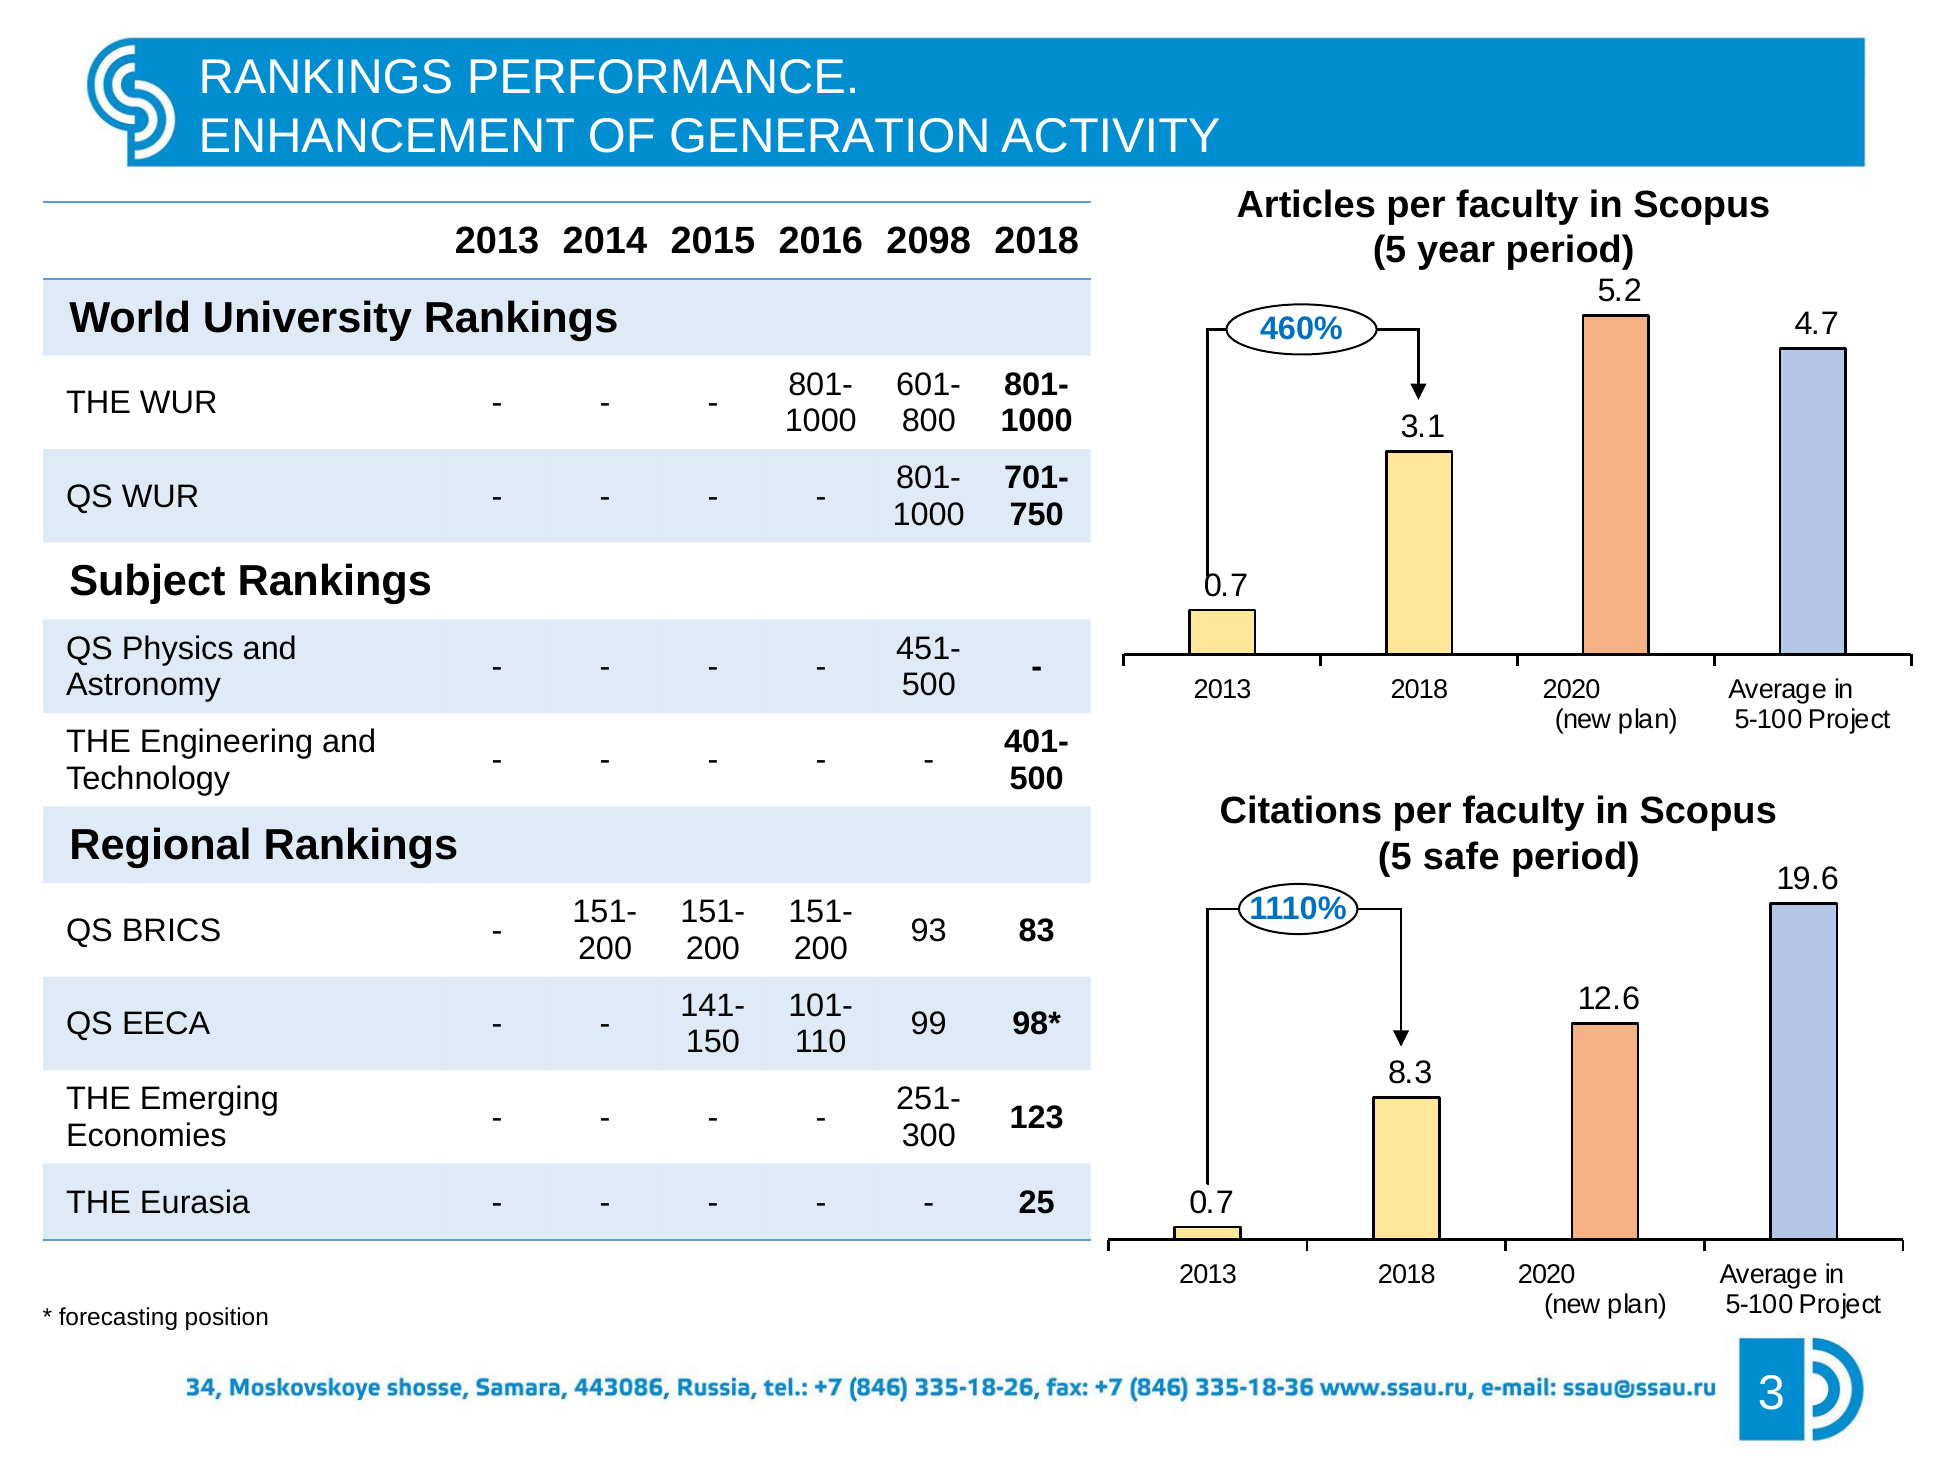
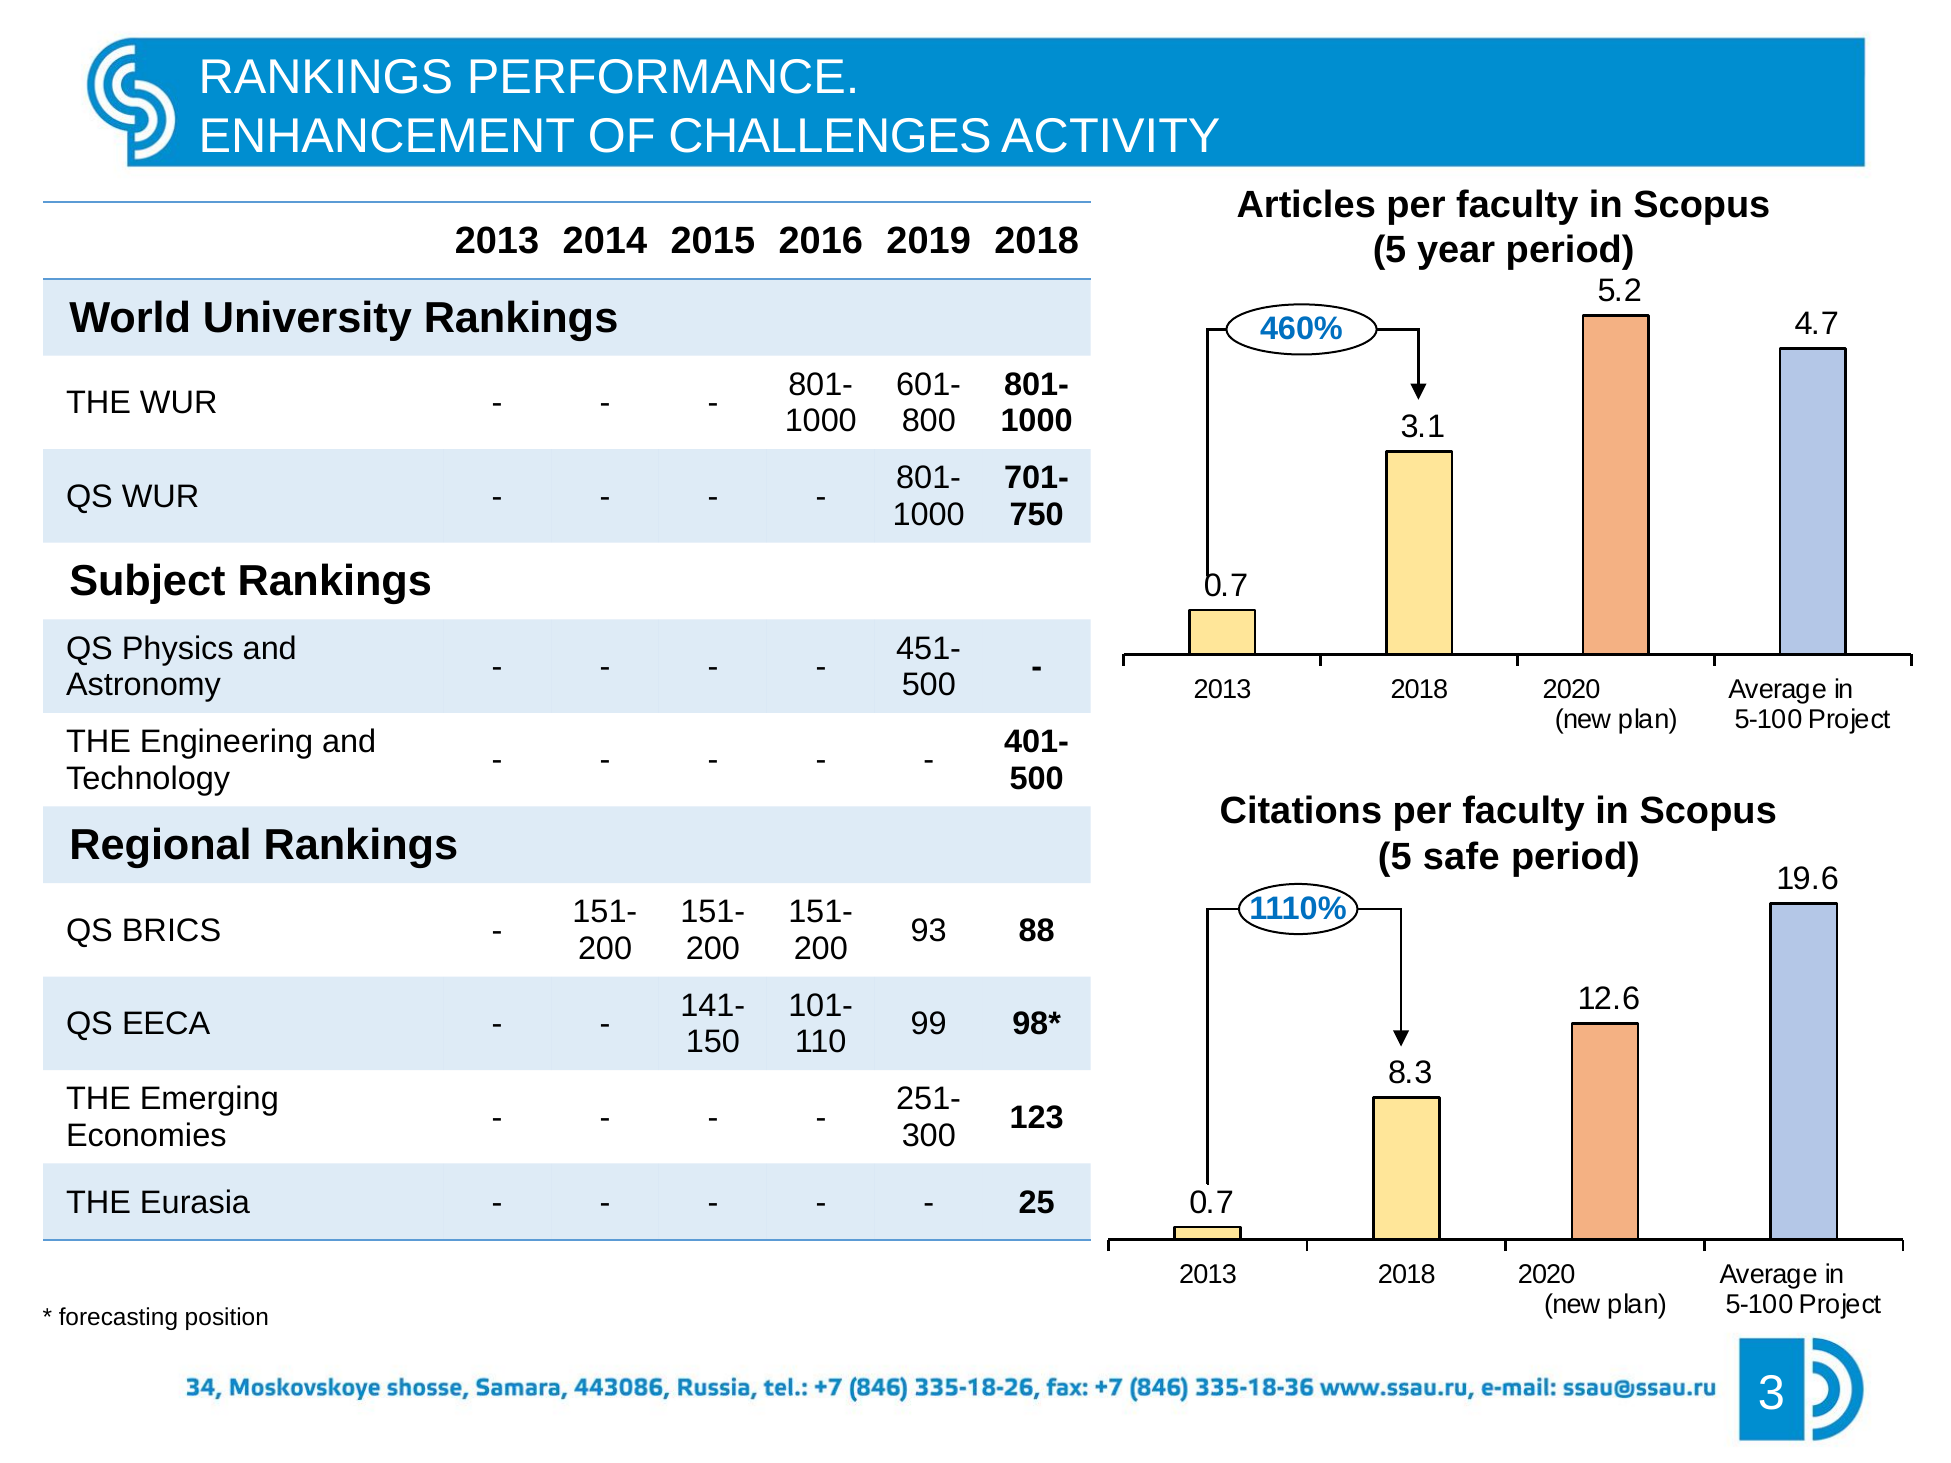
GENERATION: GENERATION -> CHALLENGES
2098: 2098 -> 2019
83: 83 -> 88
